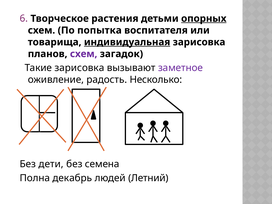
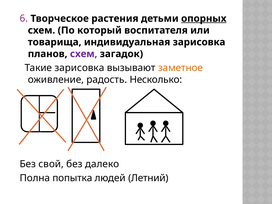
попытка: попытка -> который
индивидуальная underline: present -> none
заметное colour: purple -> orange
дети: дети -> свой
семена: семена -> далеко
декабрь: декабрь -> попытка
